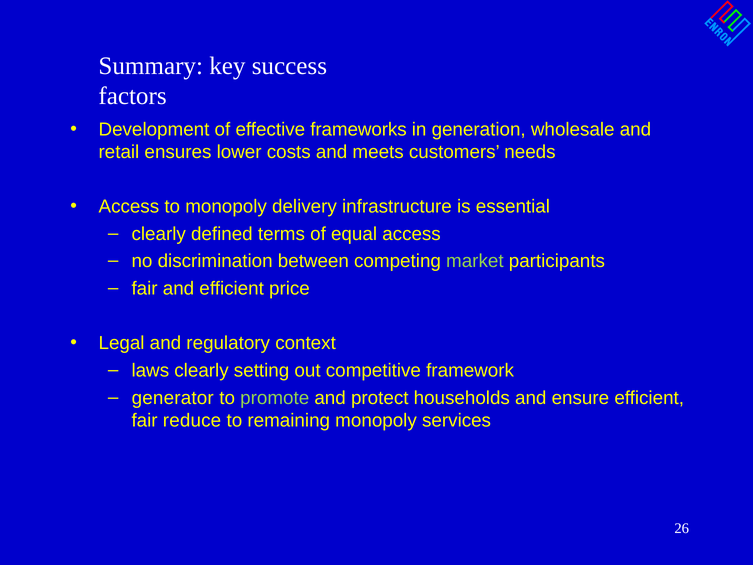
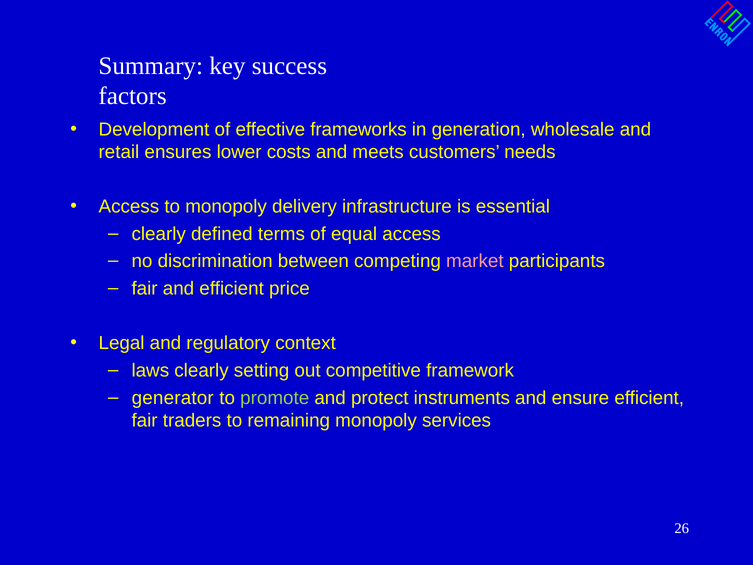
market colour: light green -> pink
households: households -> instruments
reduce: reduce -> traders
